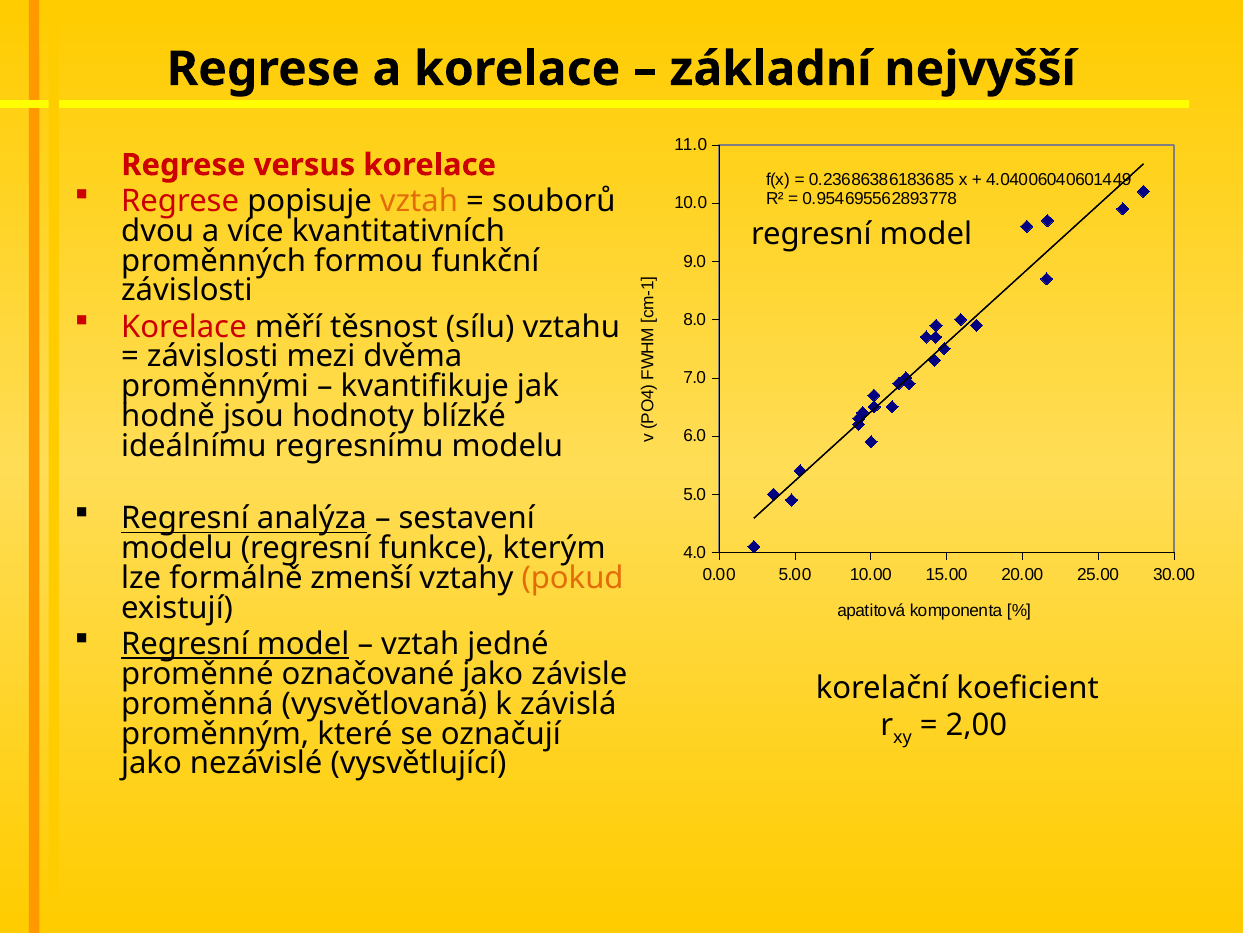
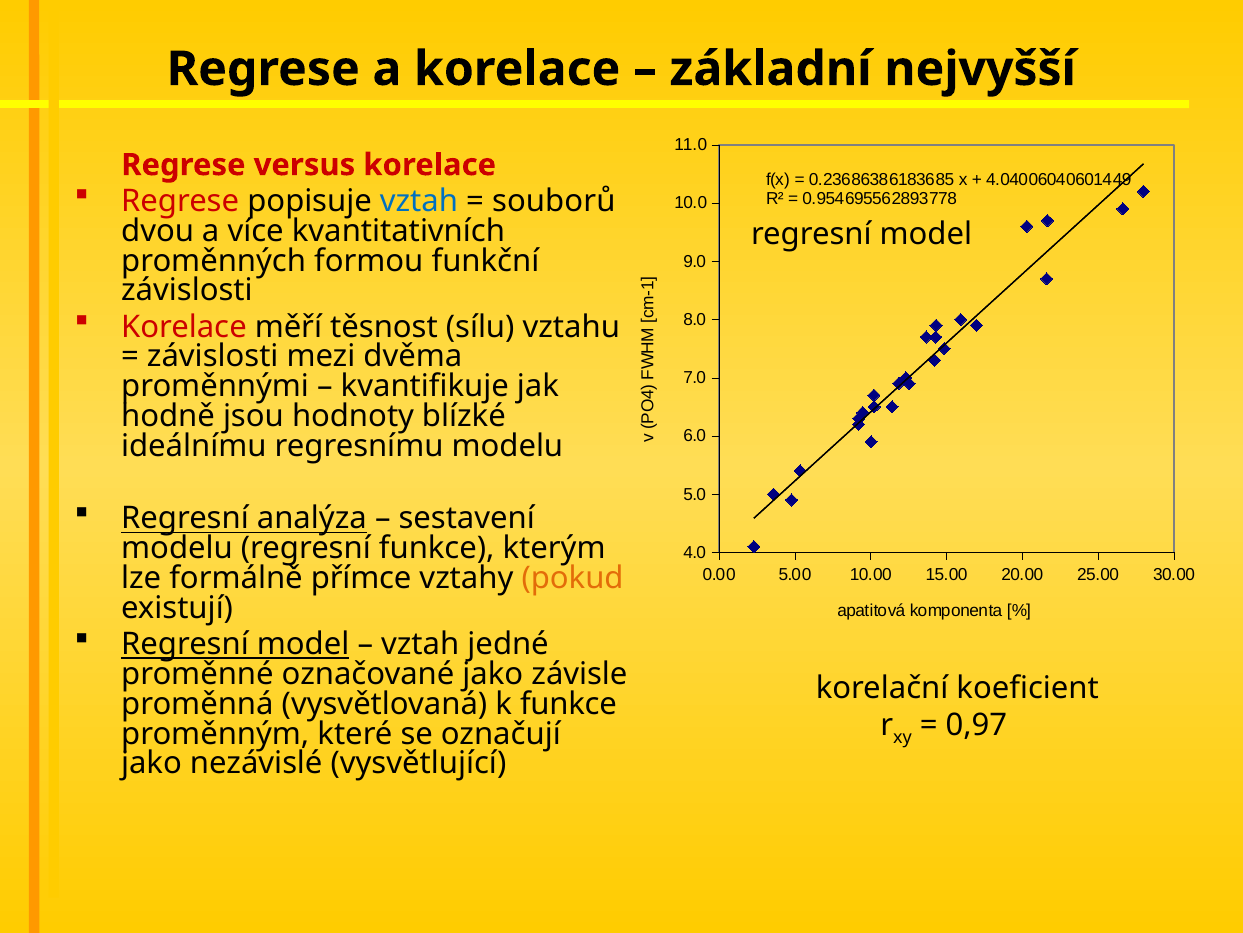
vztah at (419, 201) colour: orange -> blue
zmenší: zmenší -> přímce
k závislá: závislá -> funkce
2,00: 2,00 -> 0,97
